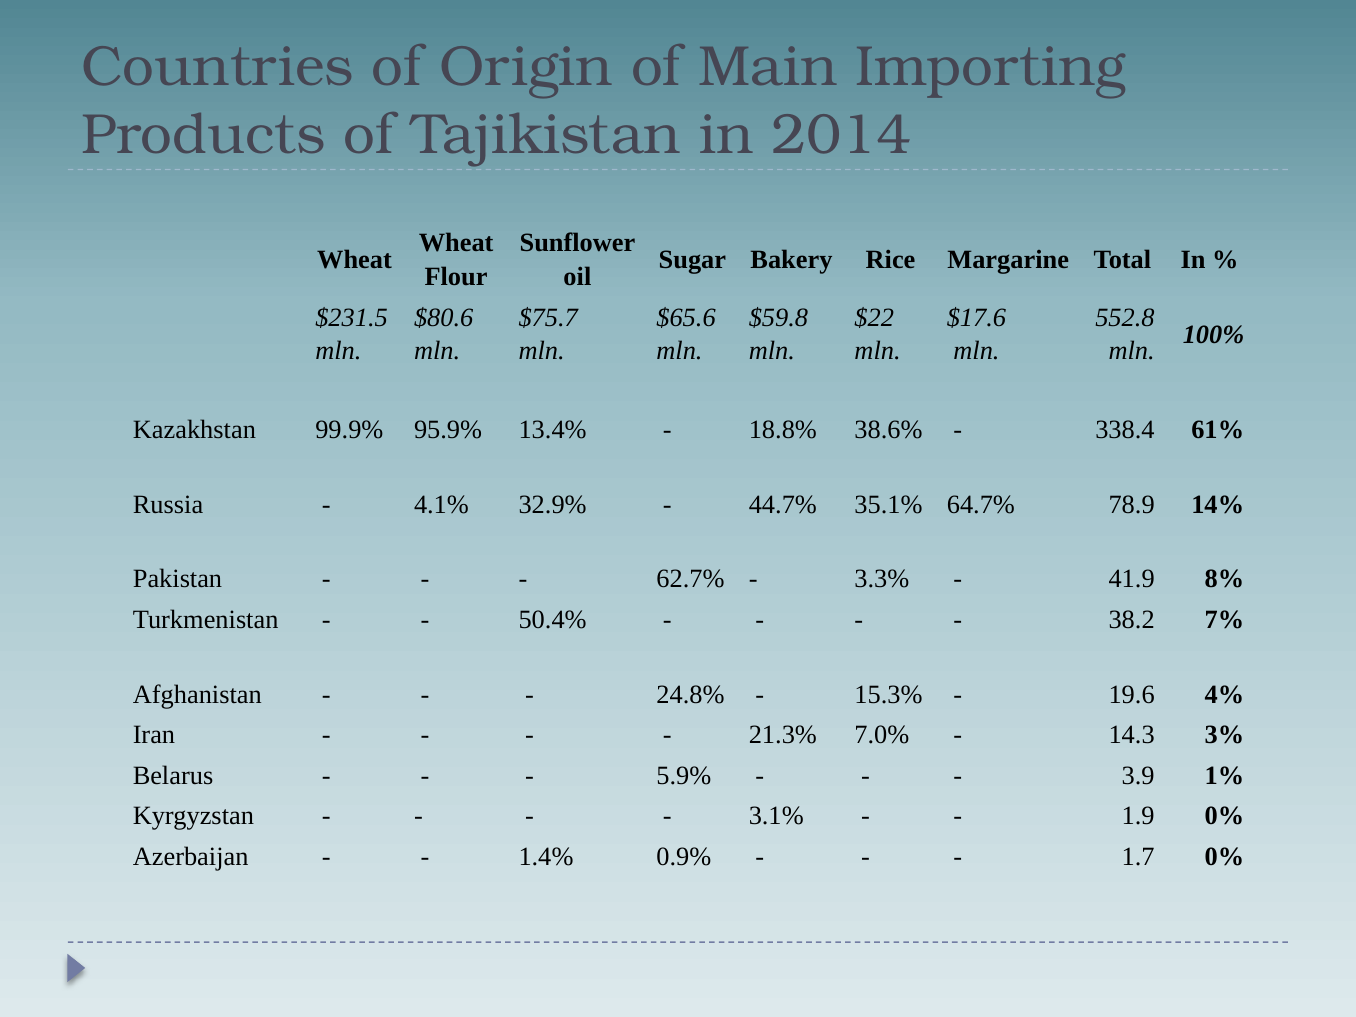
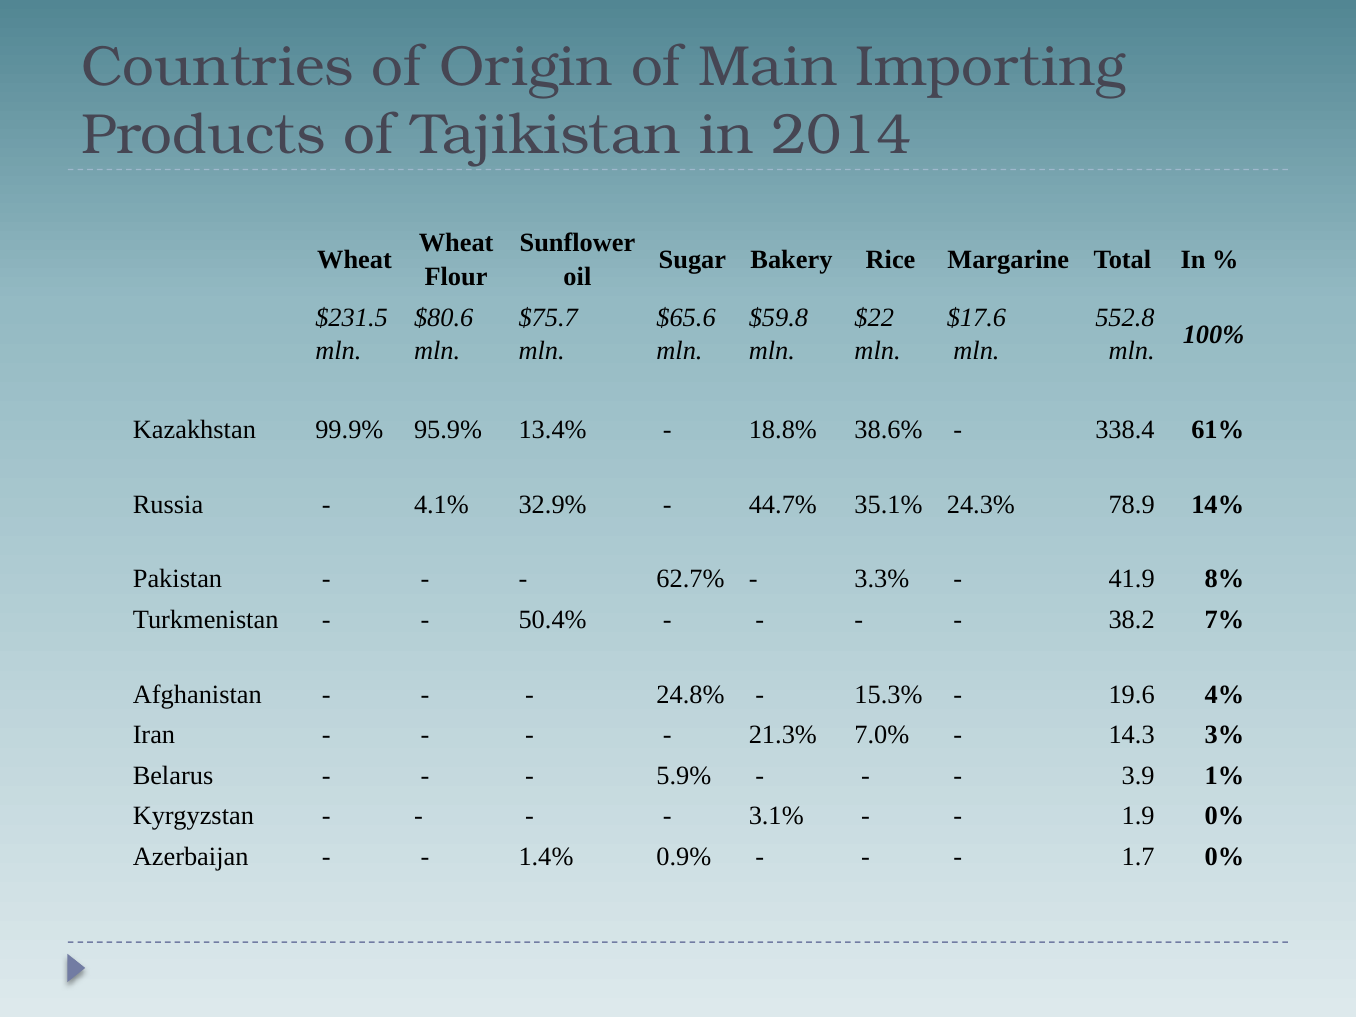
64.7%: 64.7% -> 24.3%
